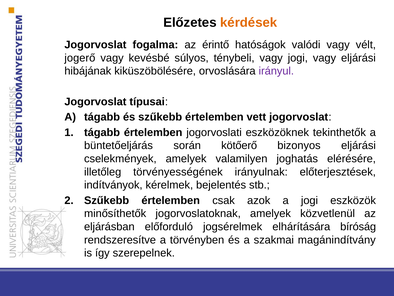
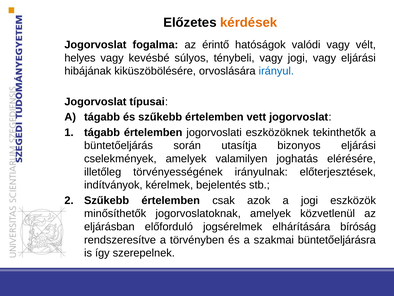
jogerő: jogerő -> helyes
irányul colour: purple -> blue
kötőerő: kötőerő -> utasítja
magánindítvány: magánindítvány -> büntetőeljárásra
